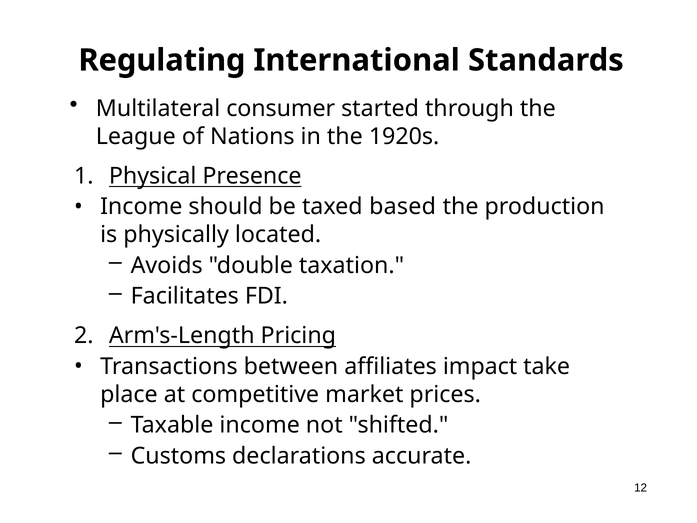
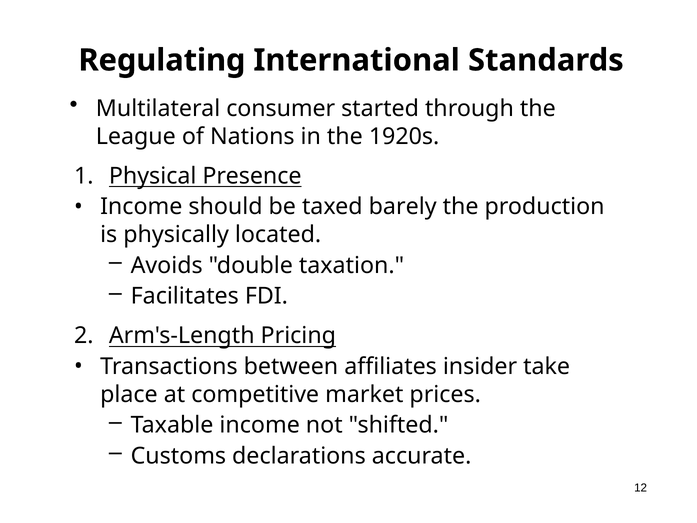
based: based -> barely
impact: impact -> insider
